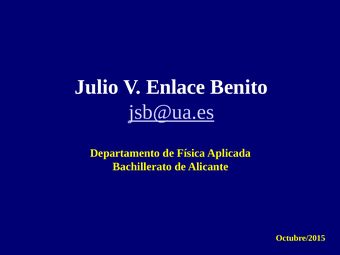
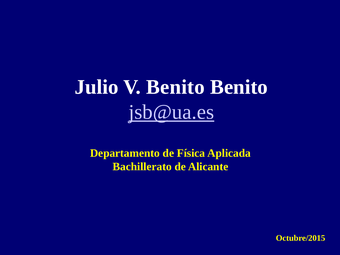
V Enlace: Enlace -> Benito
